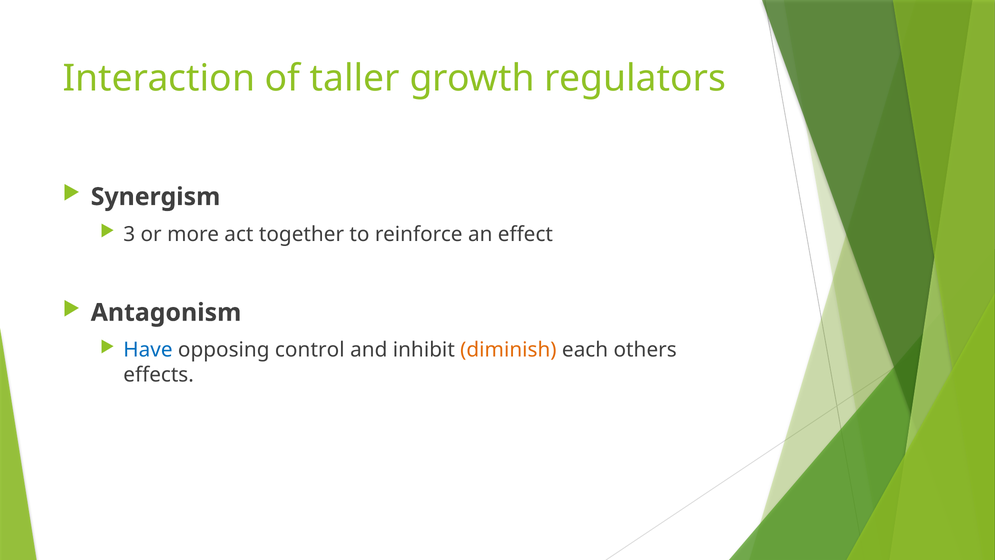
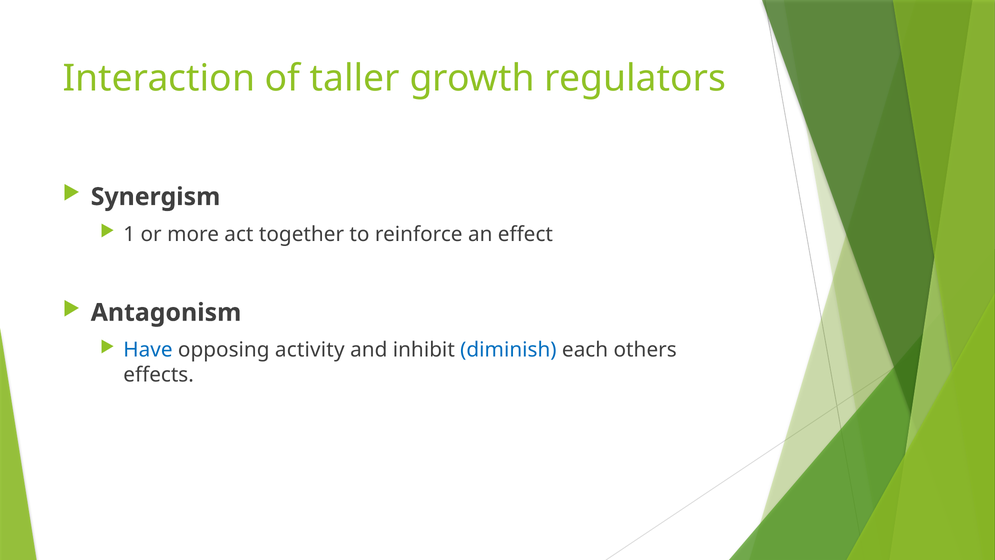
3: 3 -> 1
control: control -> activity
diminish colour: orange -> blue
